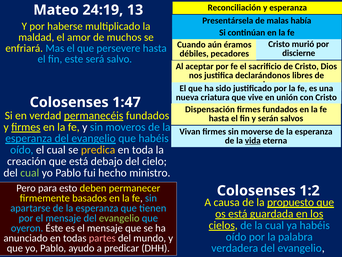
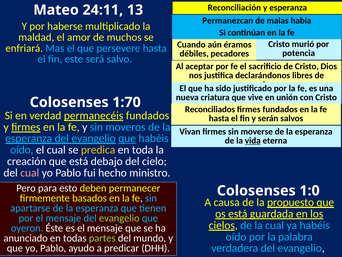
24:19: 24:19 -> 24:11
Presentársela: Presentársela -> Permanezcan
discierne: discierne -> potencia
1:47: 1:47 -> 1:70
Dispensación: Dispensación -> Reconciliados
que at (127, 138) underline: none -> present
cual at (30, 172) colour: light green -> pink
1:2: 1:2 -> 1:0
partes colour: pink -> light green
